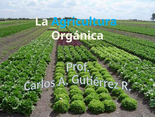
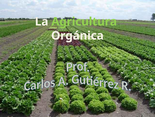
Agricultura colour: light blue -> light green
